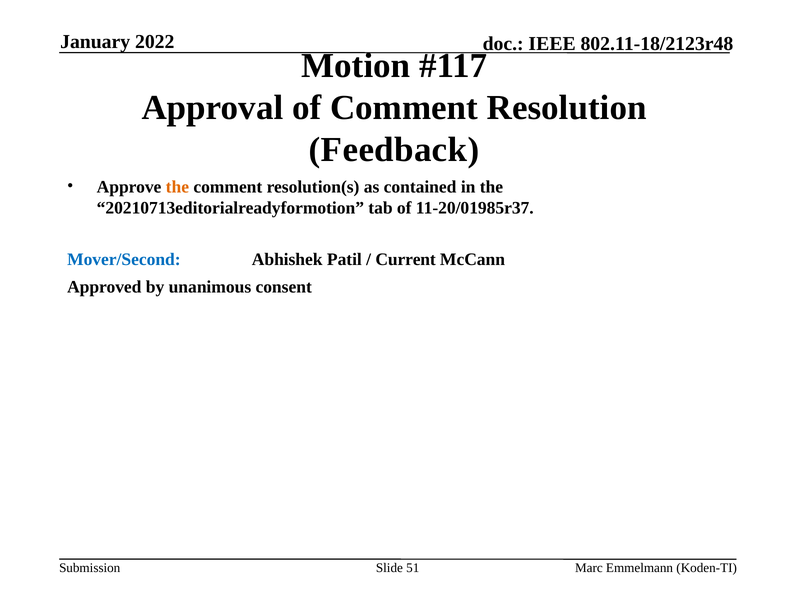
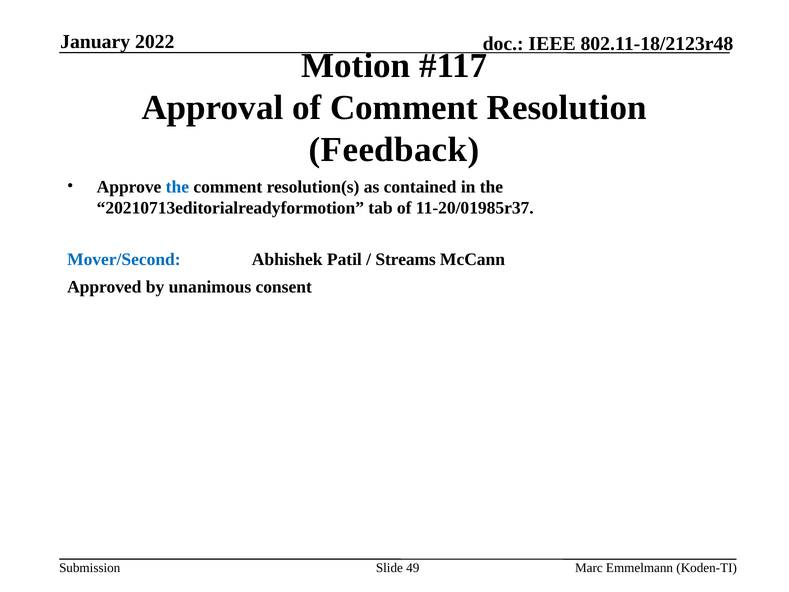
the at (177, 187) colour: orange -> blue
Current: Current -> Streams
51: 51 -> 49
